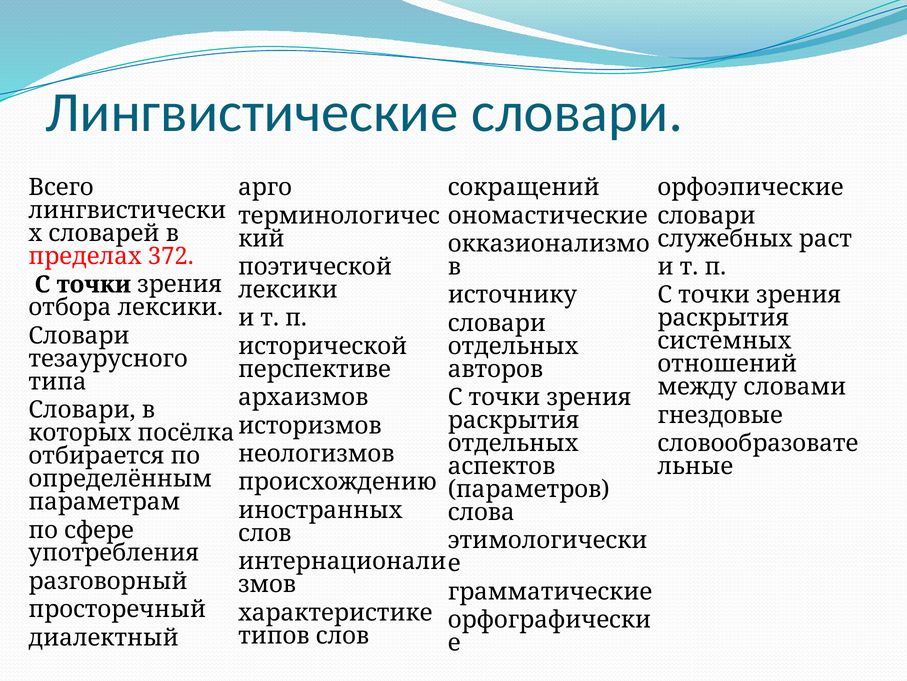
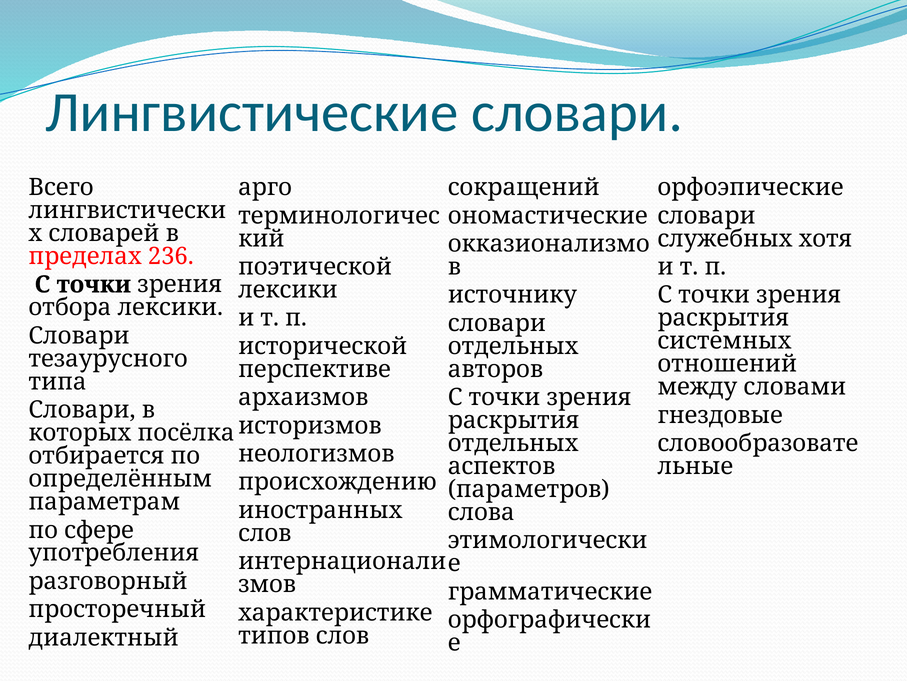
раст: раст -> хотя
372: 372 -> 236
